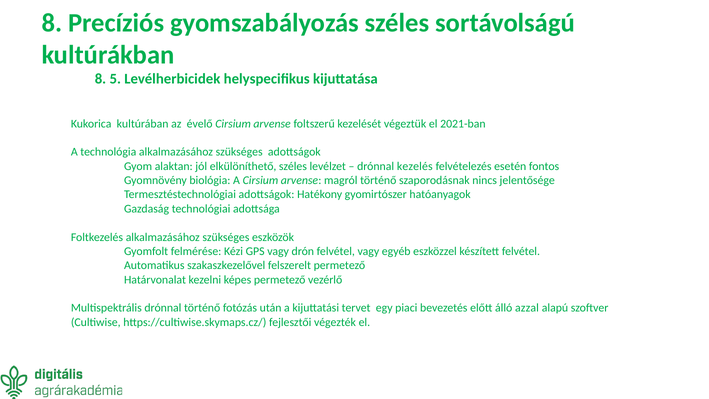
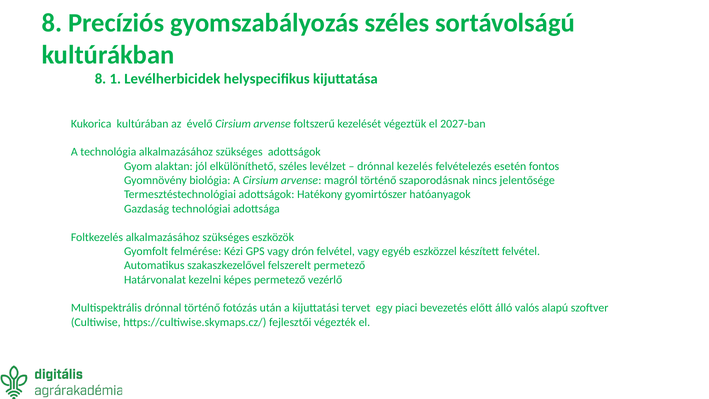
5: 5 -> 1
2021-ban: 2021-ban -> 2027-ban
azzal: azzal -> valós
